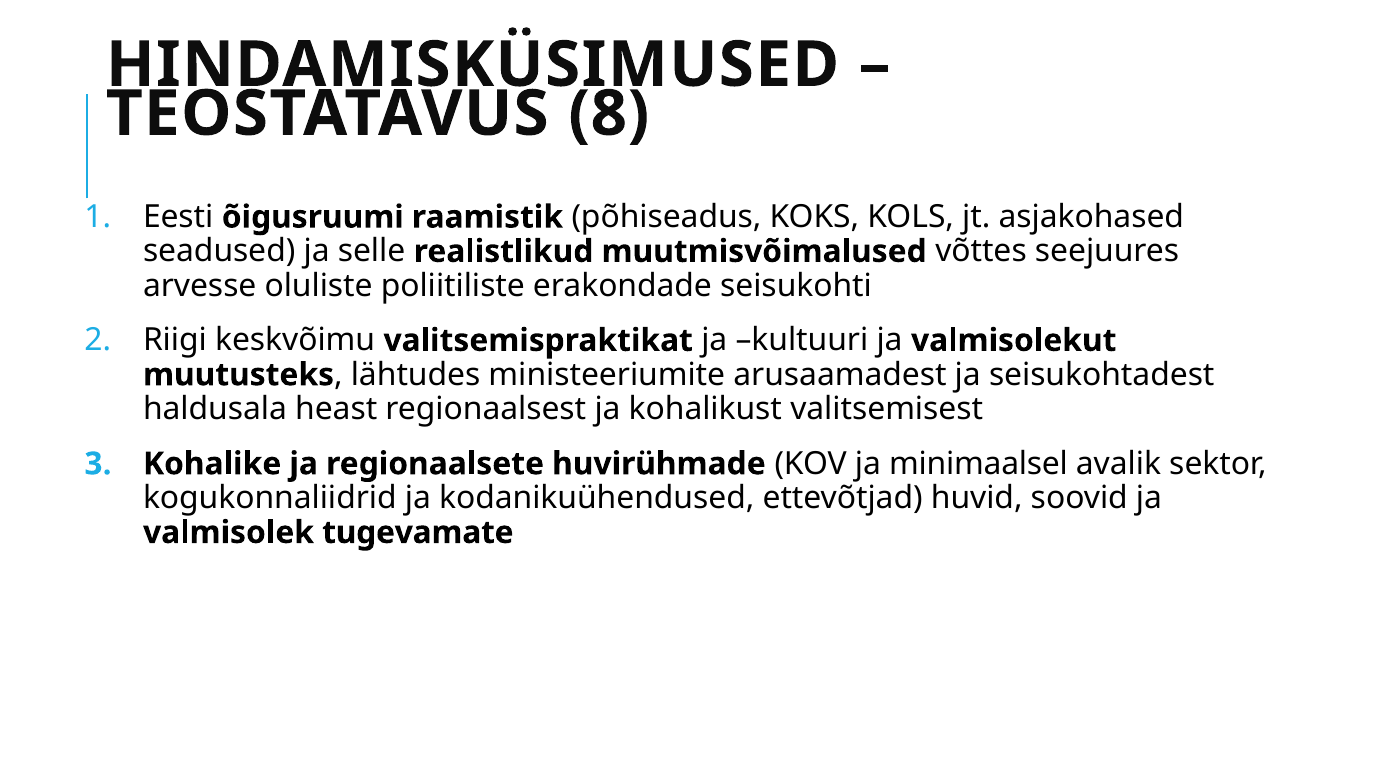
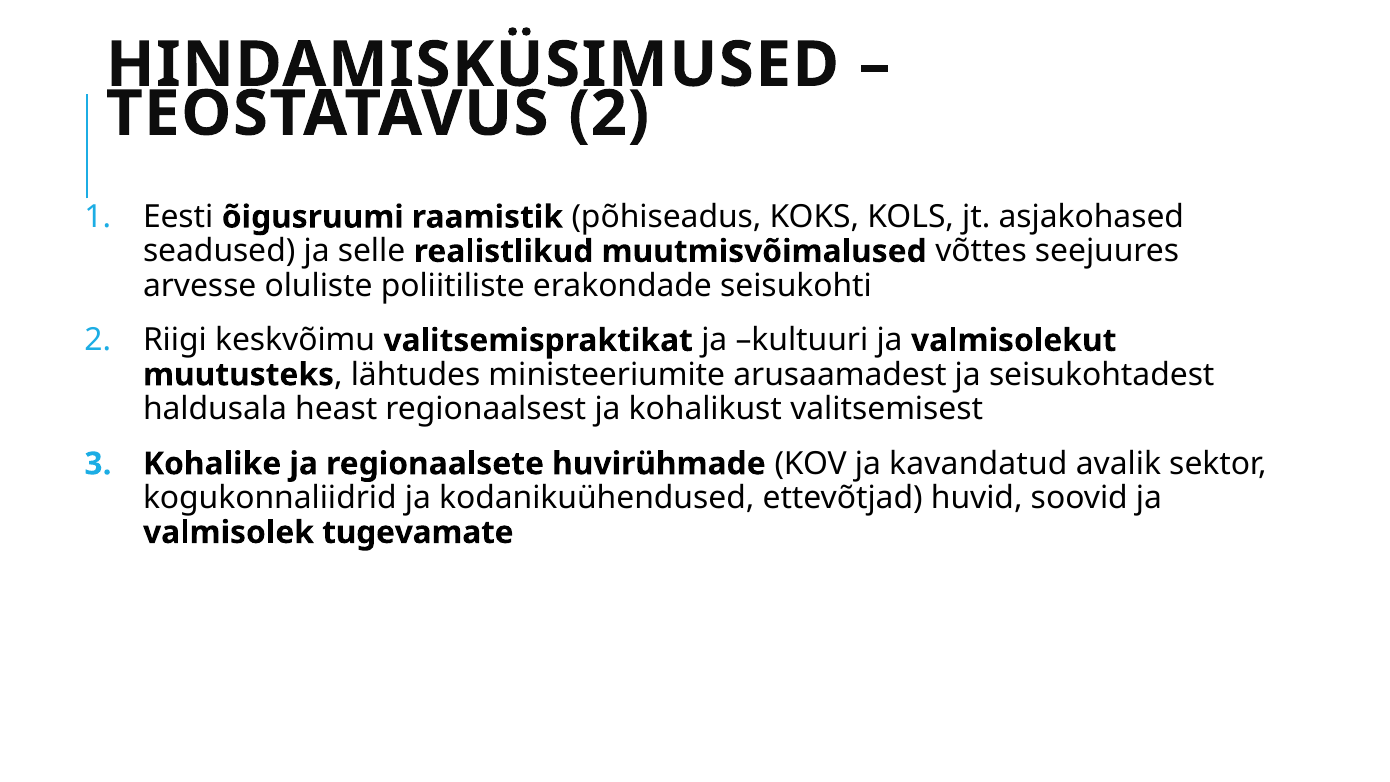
TEOSTATAVUS 8: 8 -> 2
minimaalsel: minimaalsel -> kavandatud
